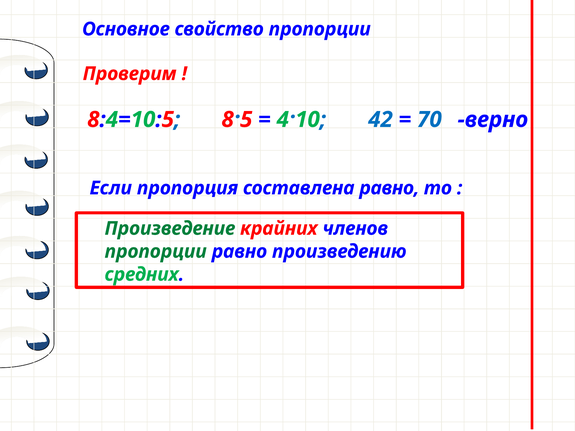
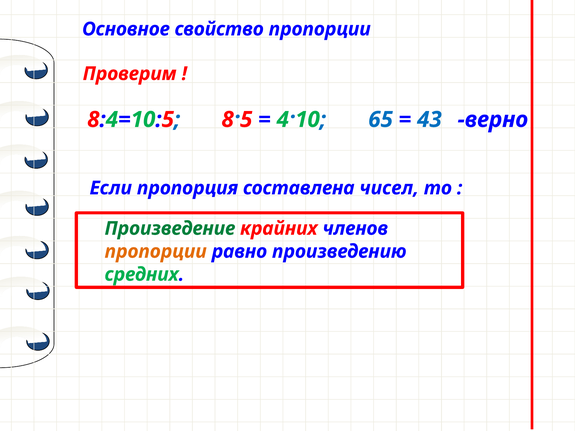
42: 42 -> 65
70: 70 -> 43
составлена равно: равно -> чисел
пропорции at (156, 252) colour: green -> orange
